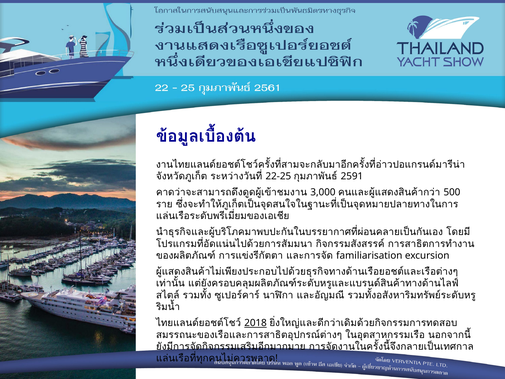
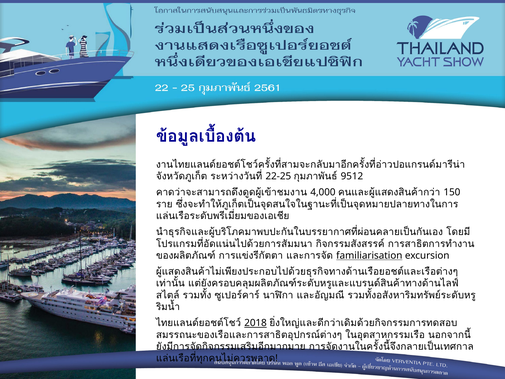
2591: 2591 -> 9512
3,000: 3,000 -> 4,000
500: 500 -> 150
familiarisation underline: none -> present
